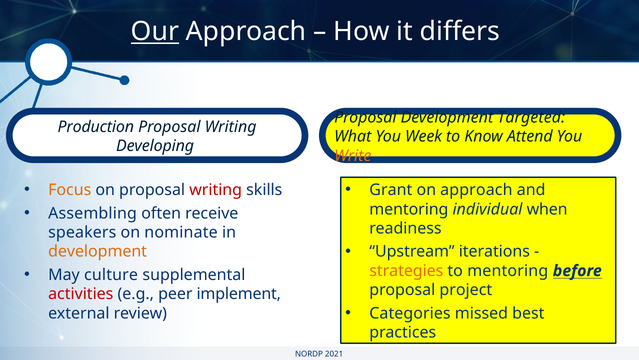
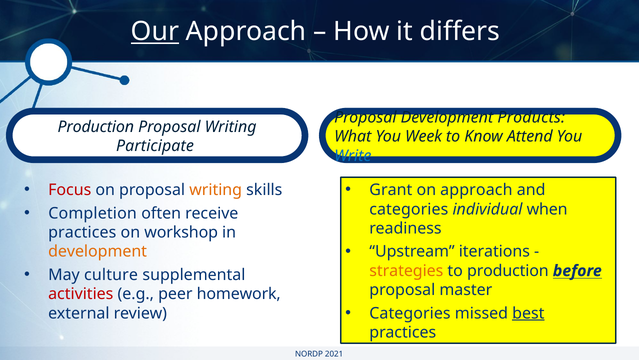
Targeted: Targeted -> Products
Developing: Developing -> Participate
Write colour: orange -> blue
Focus colour: orange -> red
writing at (216, 190) colour: red -> orange
mentoring at (409, 209): mentoring -> categories
Assembling: Assembling -> Completion
speakers at (82, 232): speakers -> practices
nominate: nominate -> workshop
to mentoring: mentoring -> production
project: project -> master
implement: implement -> homework
best underline: none -> present
